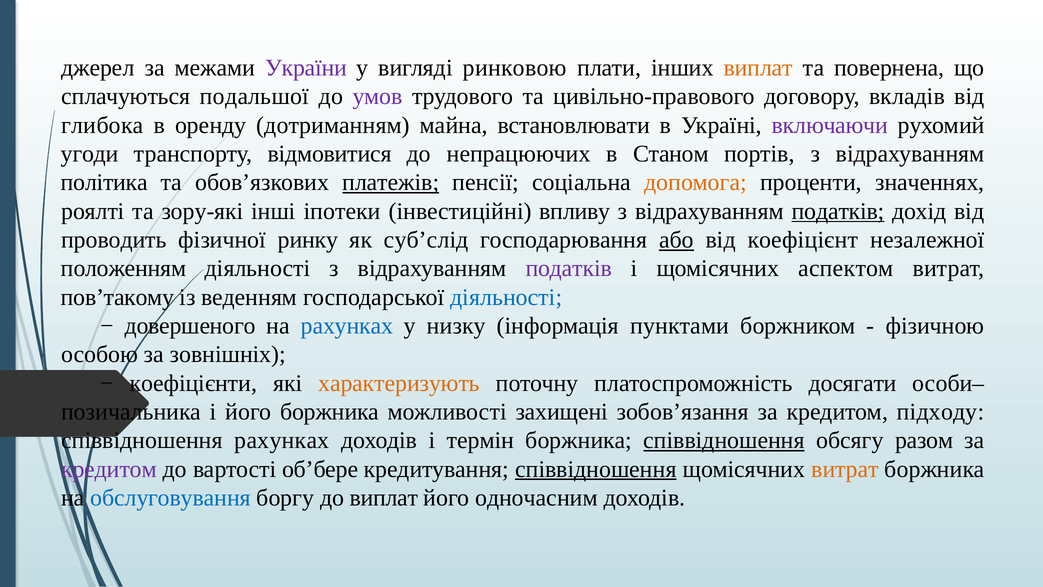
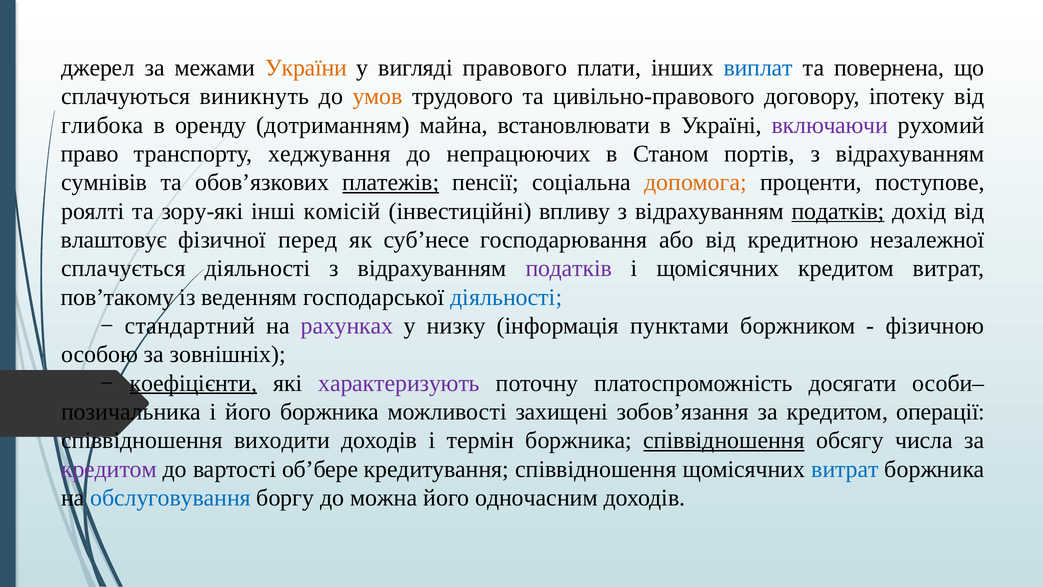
України colour: purple -> orange
ринковою: ринковою -> правового
виплат at (758, 68) colour: orange -> blue
подальшої: подальшої -> виникнуть
умов colour: purple -> orange
вкладів: вкладів -> іпотеку
угоди: угоди -> право
відмовитися: відмовитися -> хеджування
політика: політика -> сумнівів
значеннях: значеннях -> поступове
іпотеки: іпотеки -> комісій
проводить: проводить -> влаштовує
ринку: ринку -> перед
суб’слід: суб’слід -> суб’несе
або underline: present -> none
коефіцієнт: коефіцієнт -> кредитною
положенням: положенням -> сплачується
щомісячних аспектом: аспектом -> кредитом
довершеного: довершеного -> стандартний
рахунках at (347, 326) colour: blue -> purple
коефіцієнти underline: none -> present
характеризують colour: orange -> purple
підходу: підходу -> операції
співвідношення рахунках: рахунках -> виходити
разом: разом -> числа
співвідношення at (596, 469) underline: present -> none
витрат at (845, 469) colour: orange -> blue
до виплат: виплат -> можна
